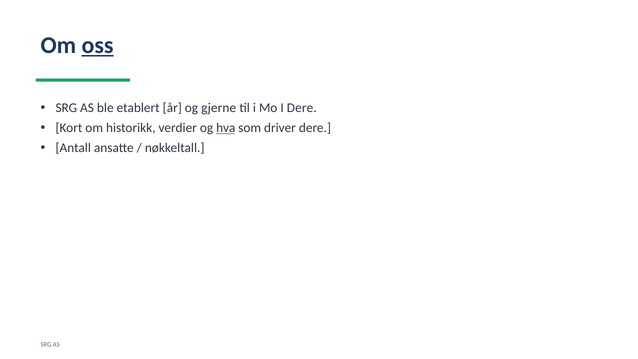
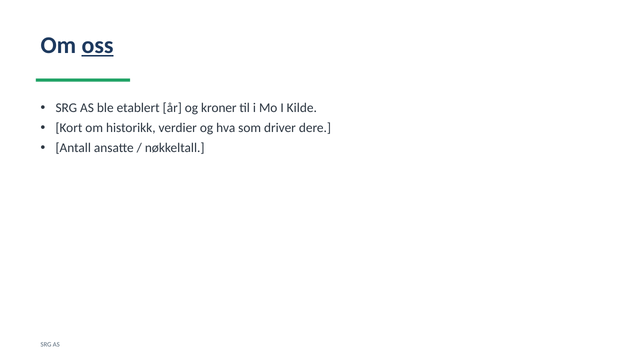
gjerne: gjerne -> kroner
I Dere: Dere -> Kilde
hva underline: present -> none
